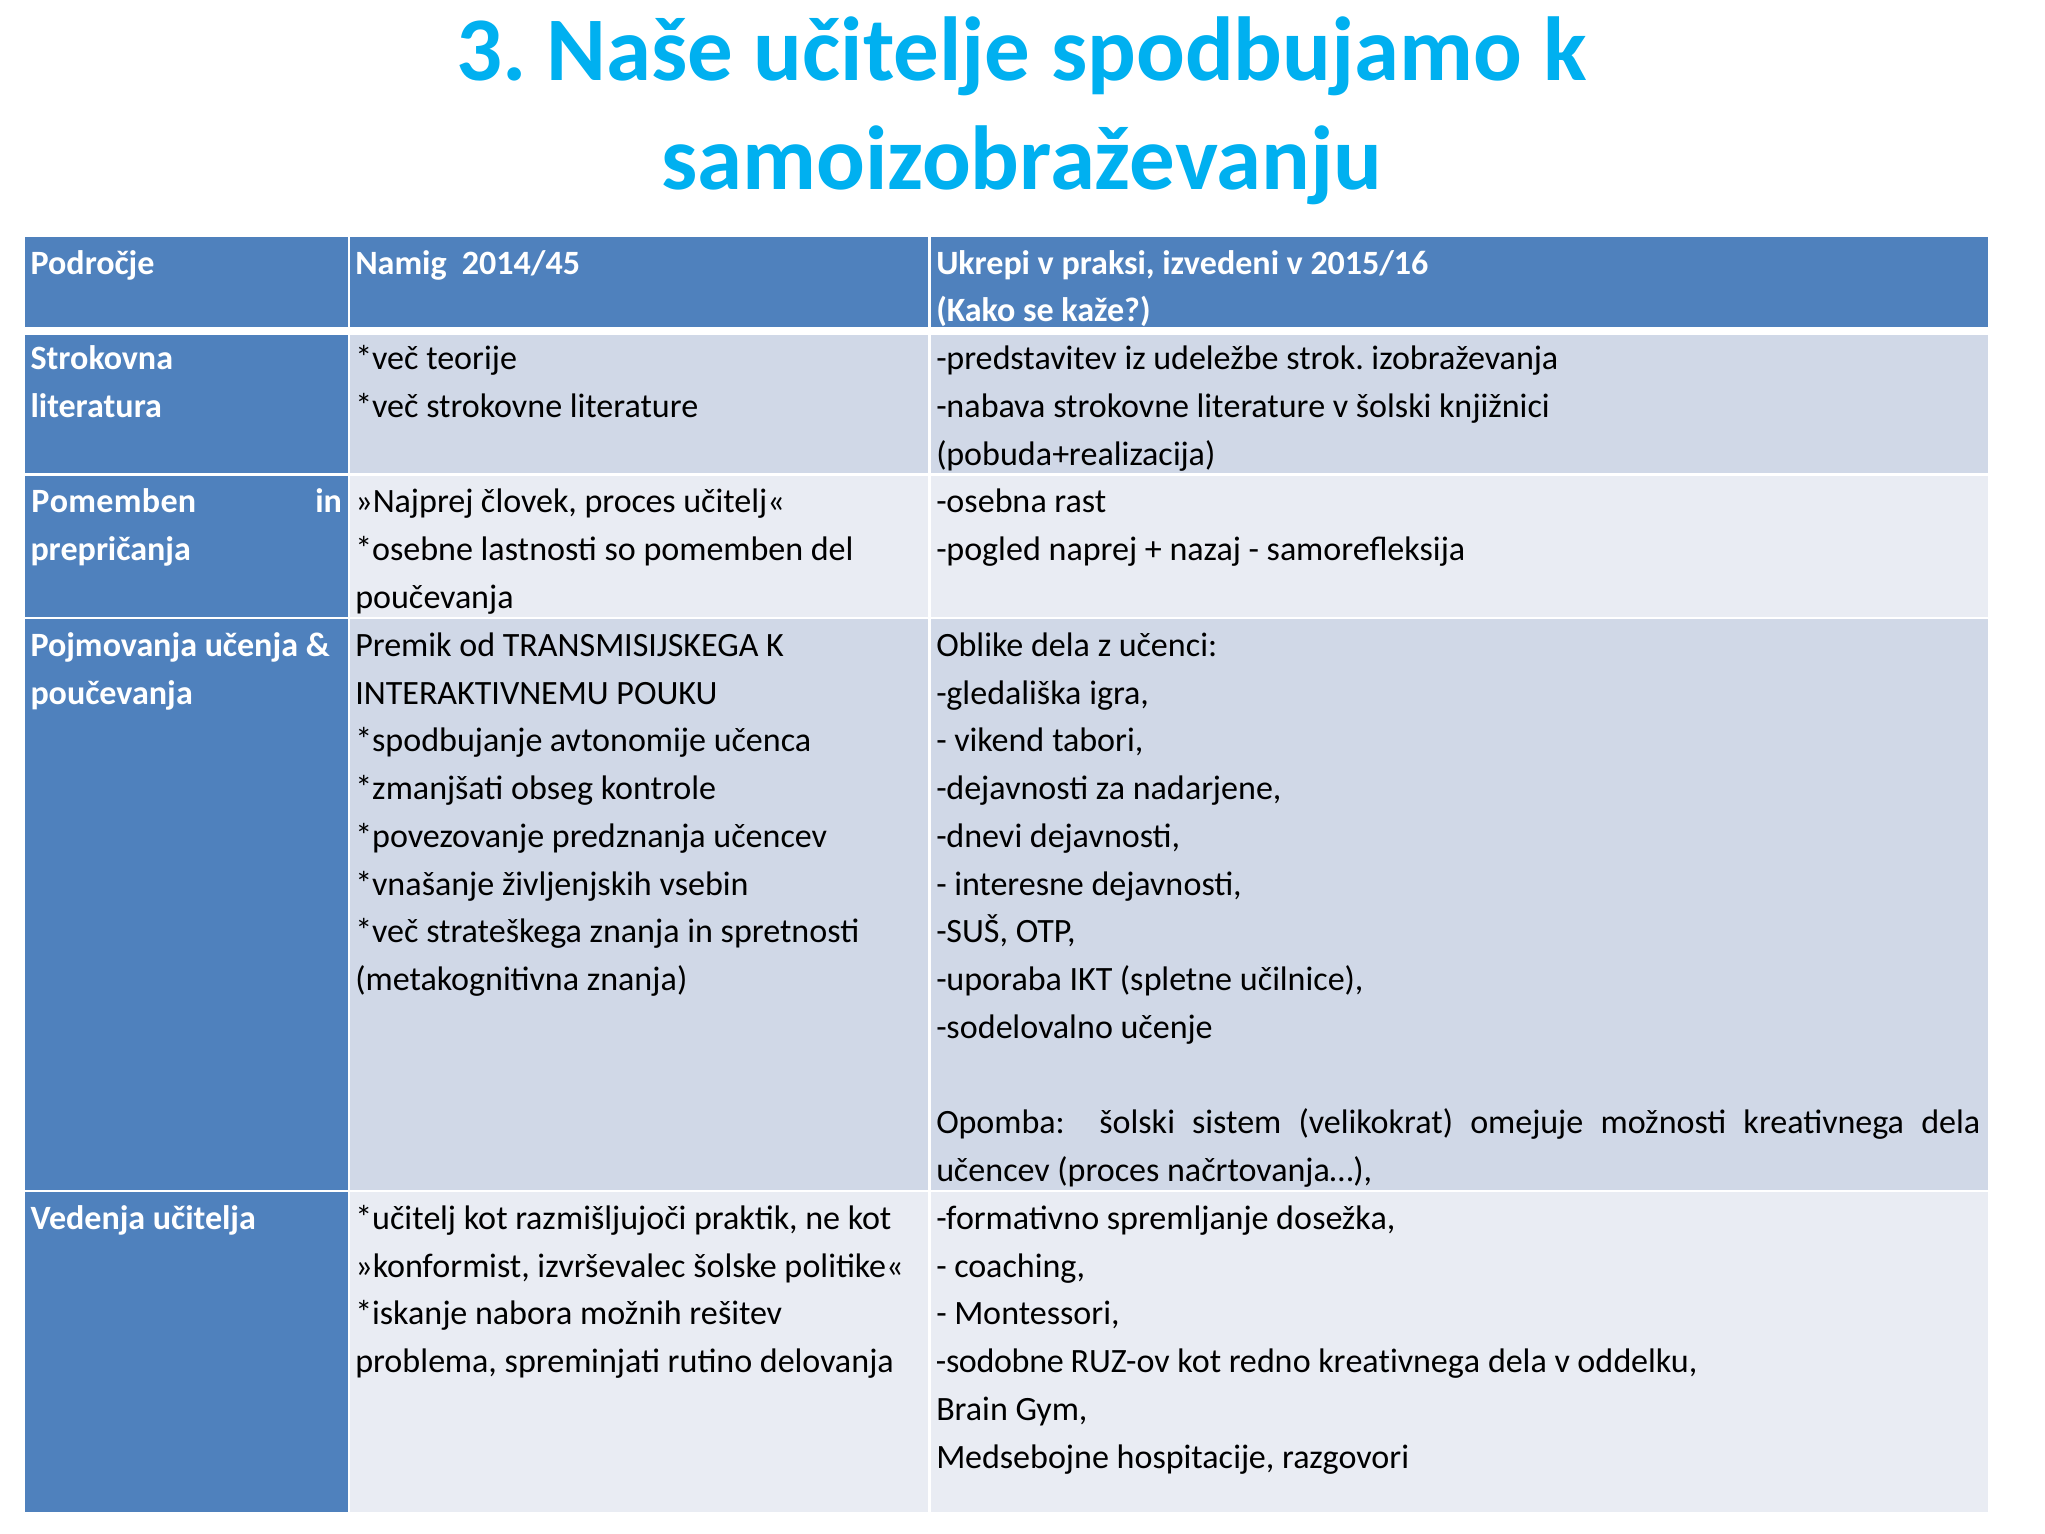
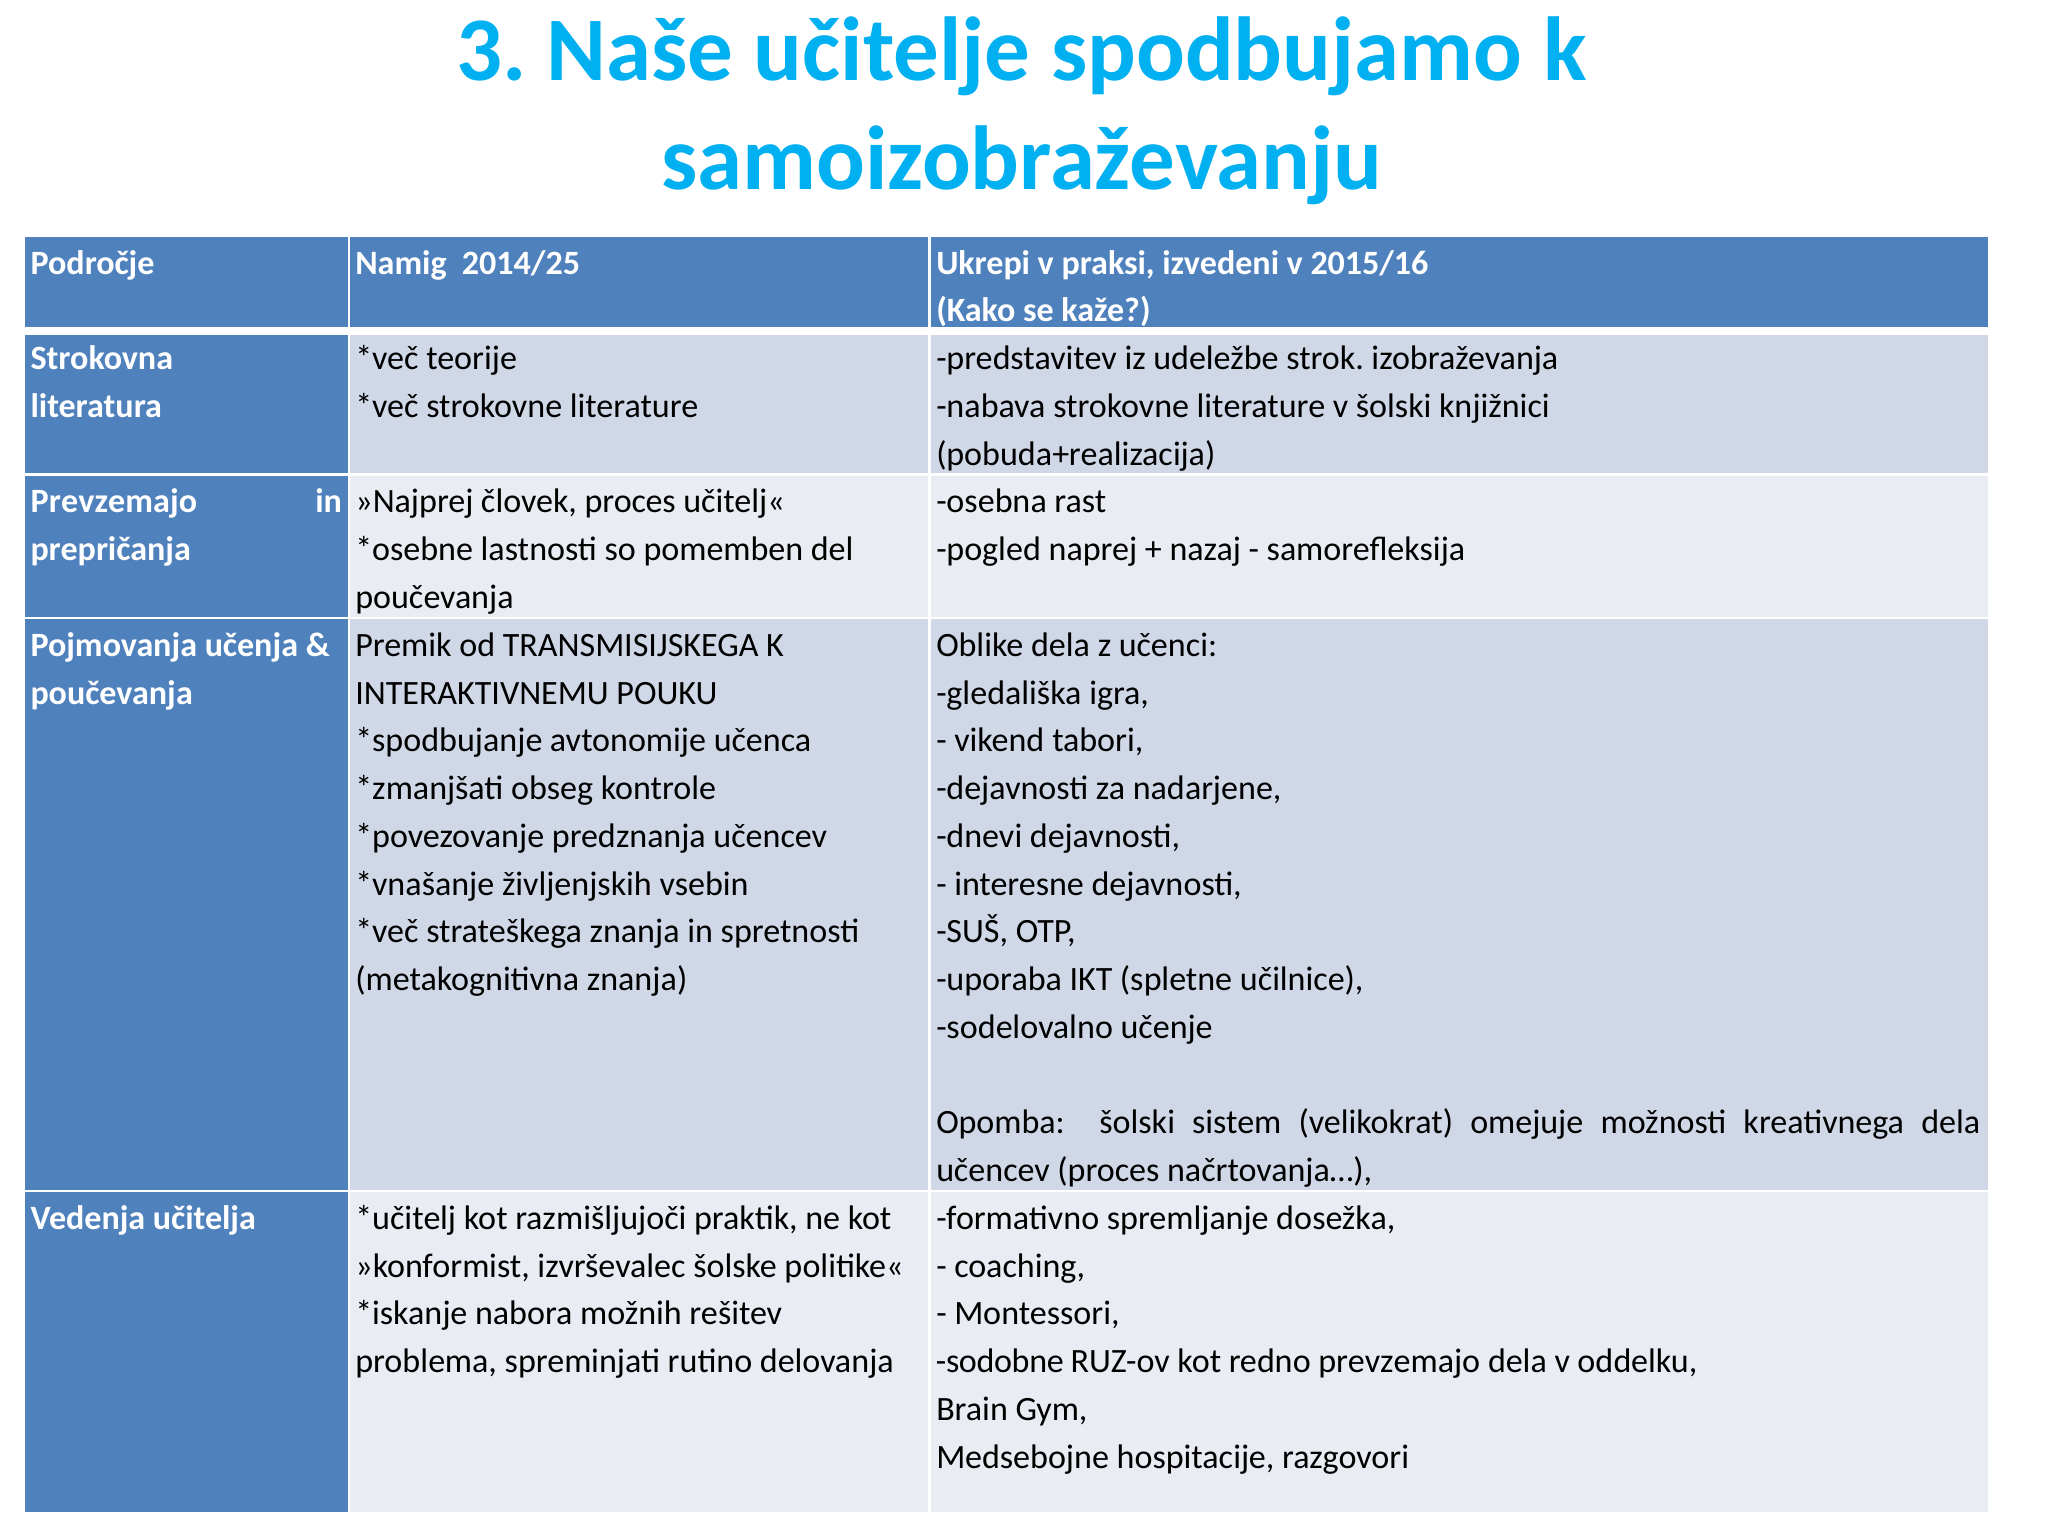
2014/45: 2014/45 -> 2014/25
Pomemben at (114, 502): Pomemben -> Prevzemajo
redno kreativnega: kreativnega -> prevzemajo
